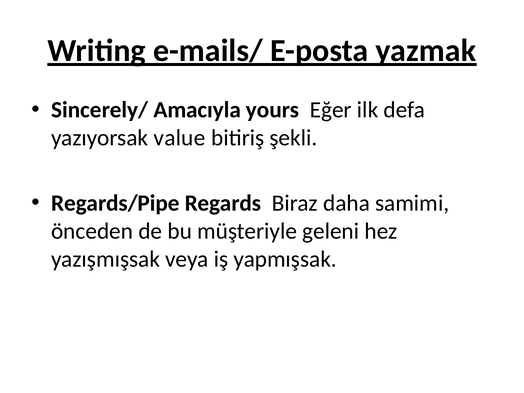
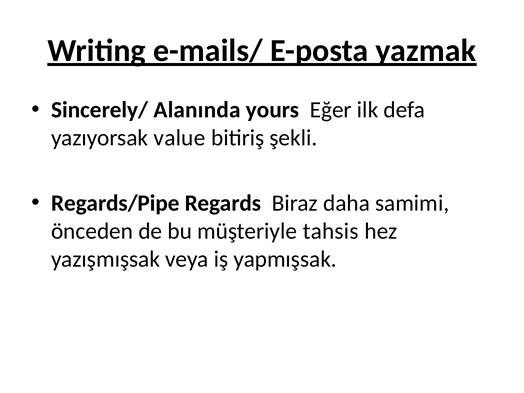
Amacıyla: Amacıyla -> Alanında
geleni: geleni -> tahsis
